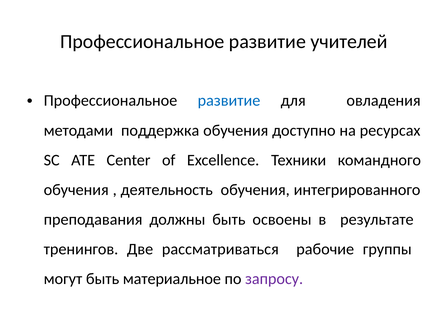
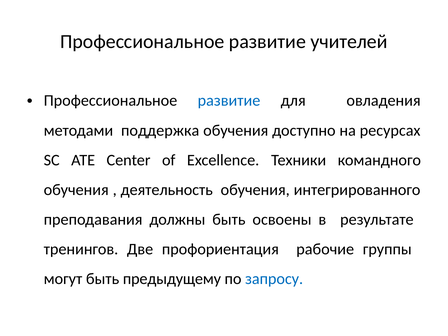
рассматриваться: рассматриваться -> профориентация
материальное: материальное -> предыдущему
запросу colour: purple -> blue
